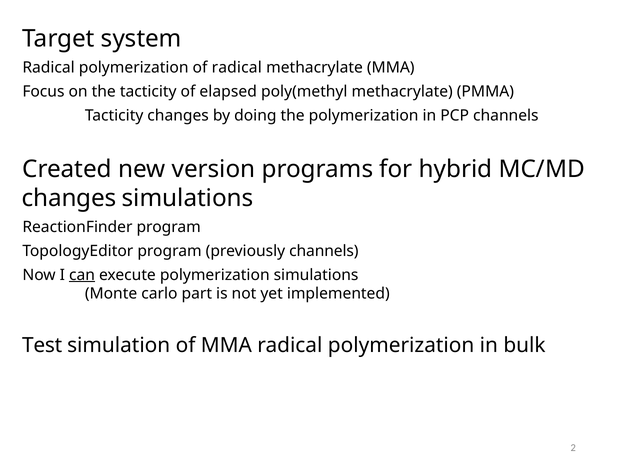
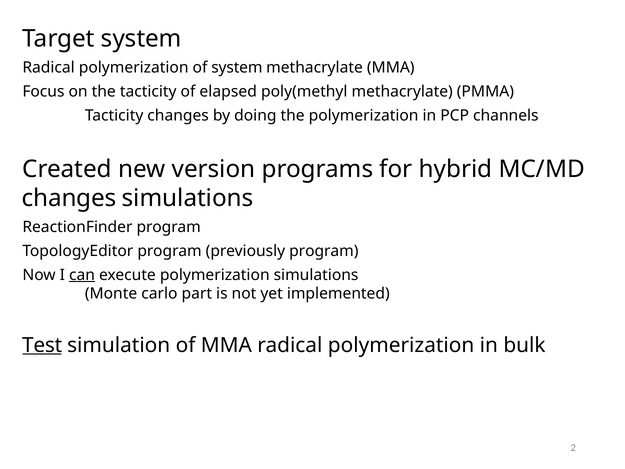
of radical: radical -> system
previously channels: channels -> program
Test underline: none -> present
